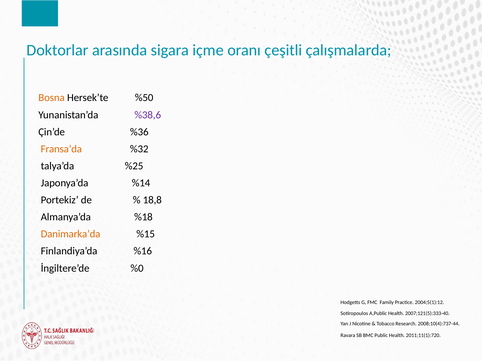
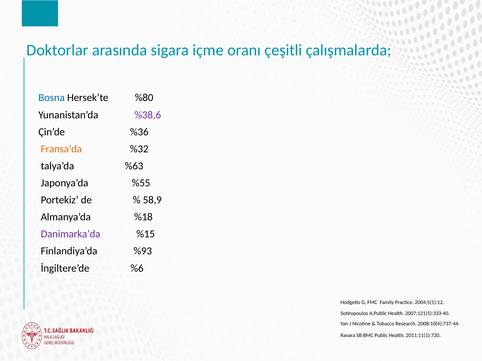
Bosna colour: orange -> blue
%50: %50 -> %80
%25: %25 -> %63
%14: %14 -> %55
18,8: 18,8 -> 58,9
Danimarka’da colour: orange -> purple
%16: %16 -> %93
%0: %0 -> %6
